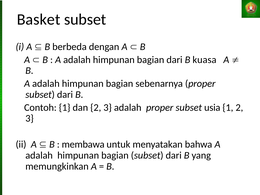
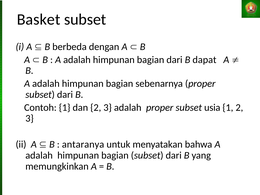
kuasa: kuasa -> dapat
membawa: membawa -> antaranya
